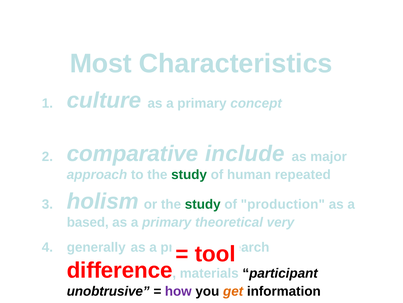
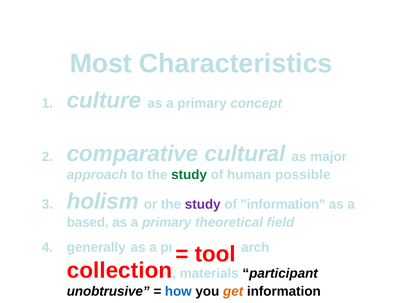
include: include -> cultural
repeated: repeated -> possible
study at (203, 204) colour: green -> purple
of production: production -> information
very: very -> field
difference: difference -> collection
how colour: purple -> blue
